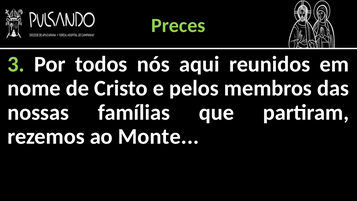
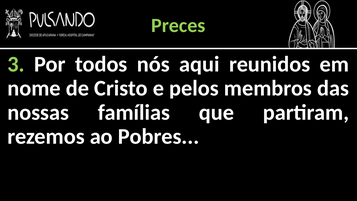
Monte: Monte -> Pobres
